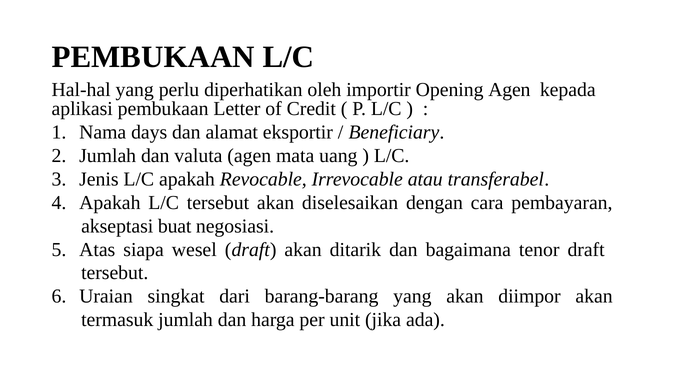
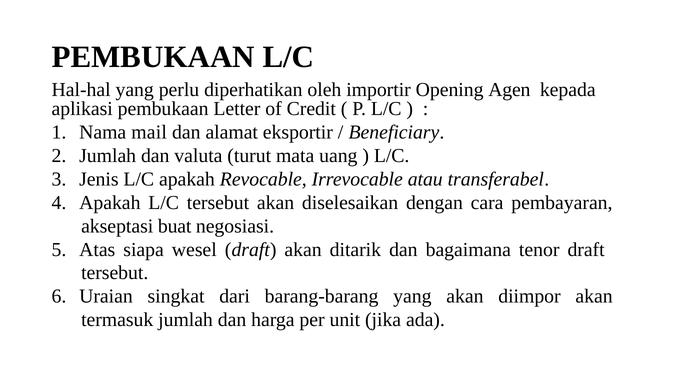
days: days -> mail
valuta agen: agen -> turut
